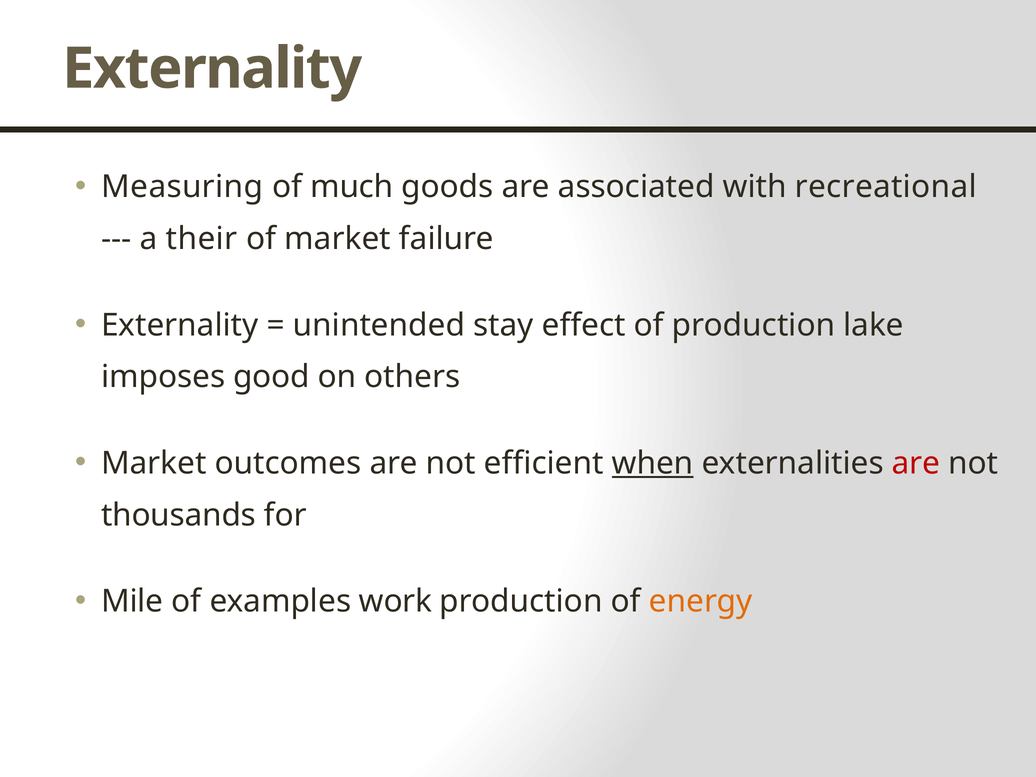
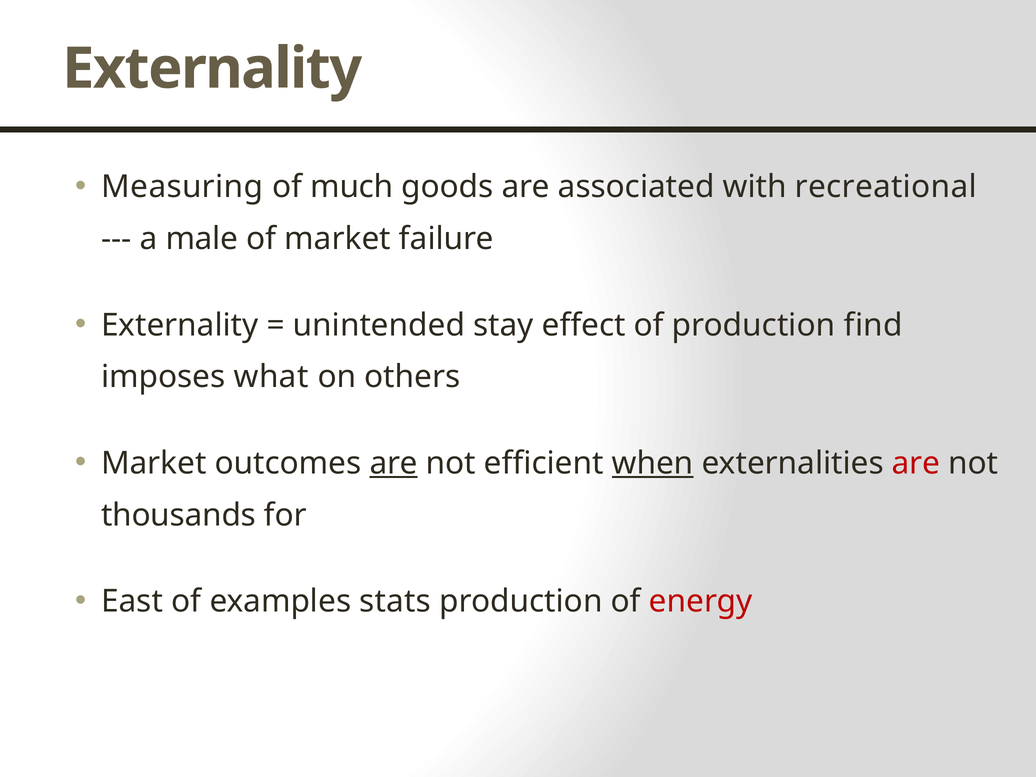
their: their -> male
lake: lake -> find
good: good -> what
are at (394, 463) underline: none -> present
Mile: Mile -> East
work: work -> stats
energy colour: orange -> red
